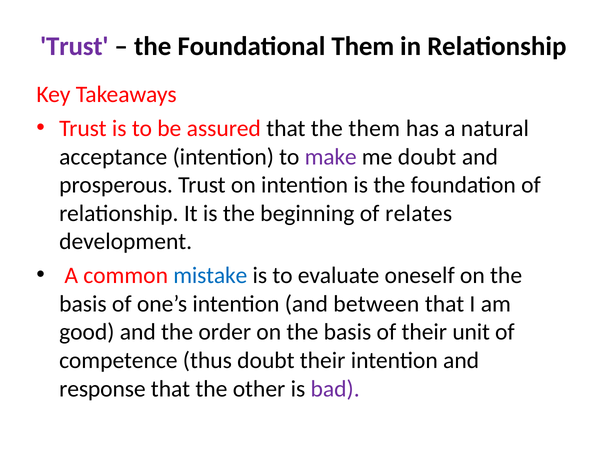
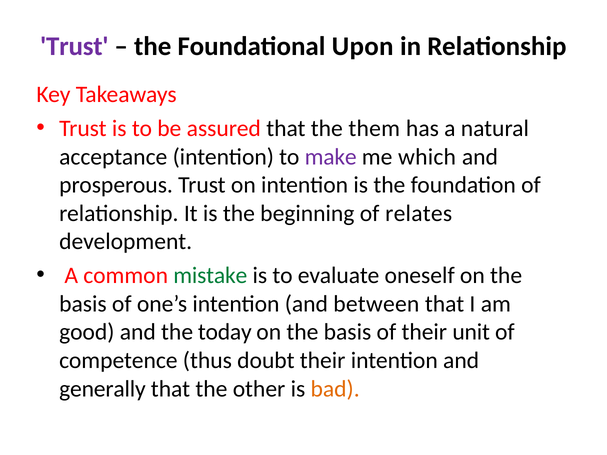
Foundational Them: Them -> Upon
me doubt: doubt -> which
mistake colour: blue -> green
order: order -> today
response: response -> generally
bad colour: purple -> orange
